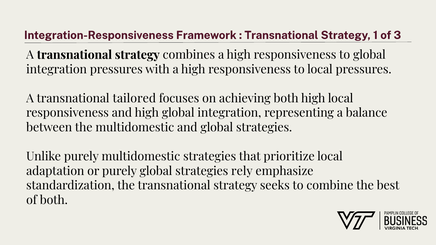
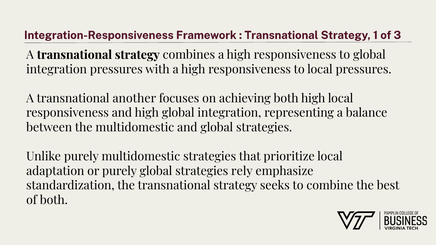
tailored: tailored -> another
